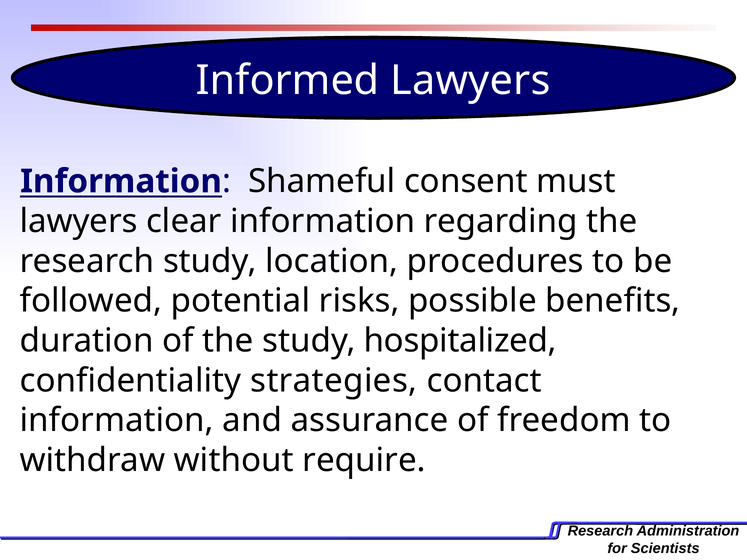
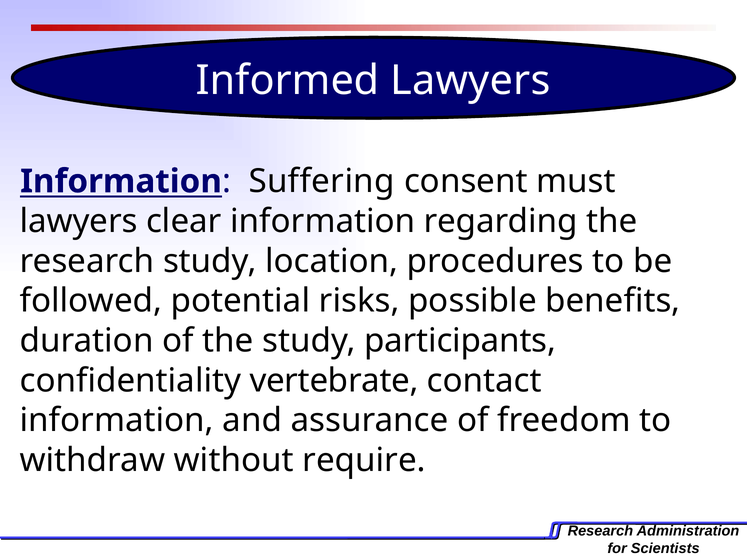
Shameful: Shameful -> Suffering
hospitalized: hospitalized -> participants
strategies: strategies -> vertebrate
